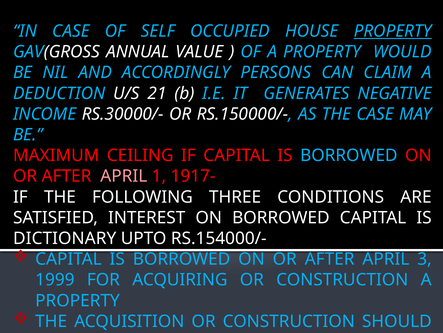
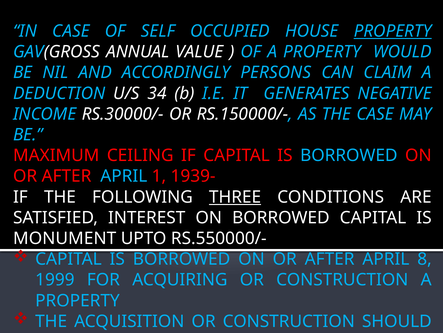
21: 21 -> 34
APRIL at (124, 176) colour: pink -> light blue
1917-: 1917- -> 1939-
THREE underline: none -> present
DICTIONARY: DICTIONARY -> MONUMENT
RS.154000/-: RS.154000/- -> RS.550000/-
APRIL 3: 3 -> 8
